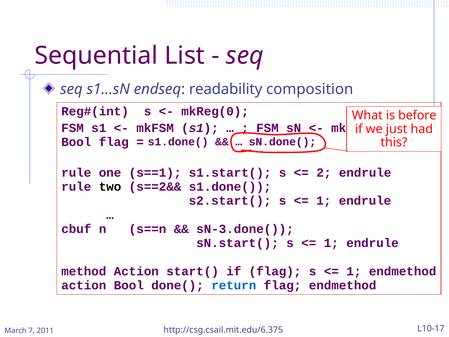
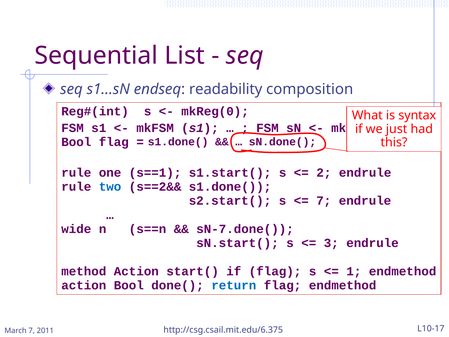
before: before -> syntax
two colour: black -> blue
1 at (324, 201): 1 -> 7
cbuf: cbuf -> wide
sN-3.done(: sN-3.done( -> sN-7.done(
1 at (331, 243): 1 -> 3
